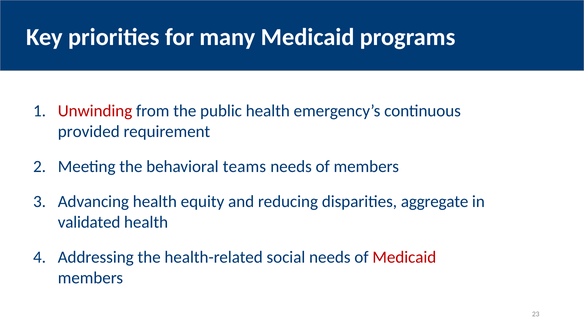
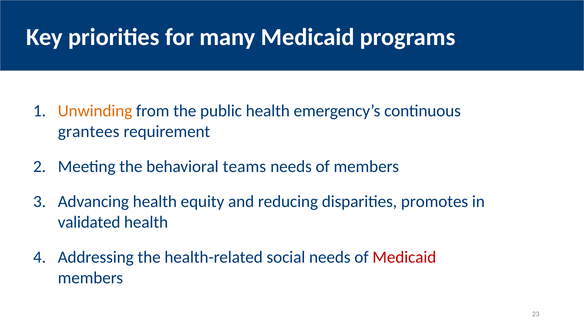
Unwinding colour: red -> orange
provided: provided -> grantees
aggregate: aggregate -> promotes
